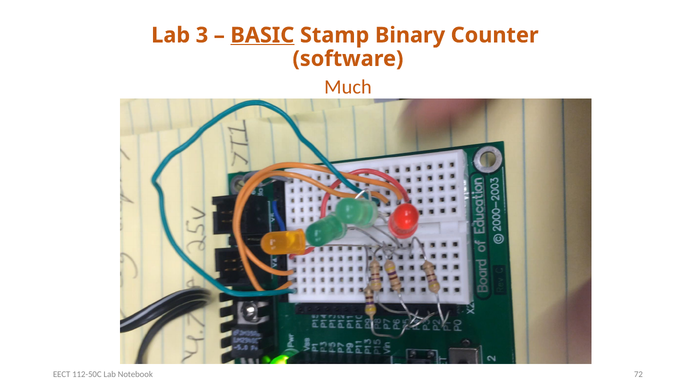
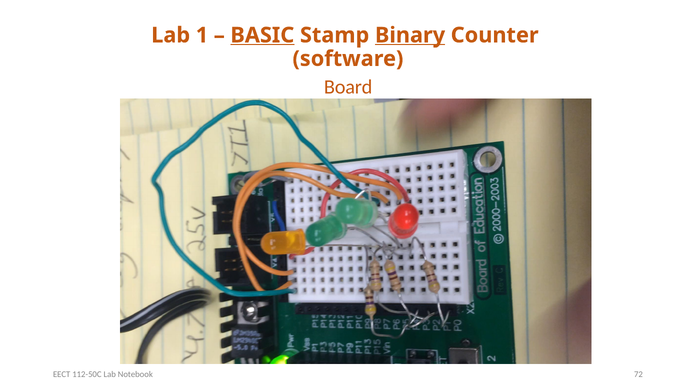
3: 3 -> 1
Binary underline: none -> present
Much: Much -> Board
